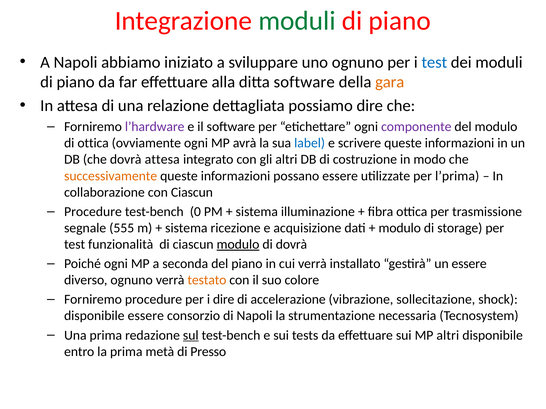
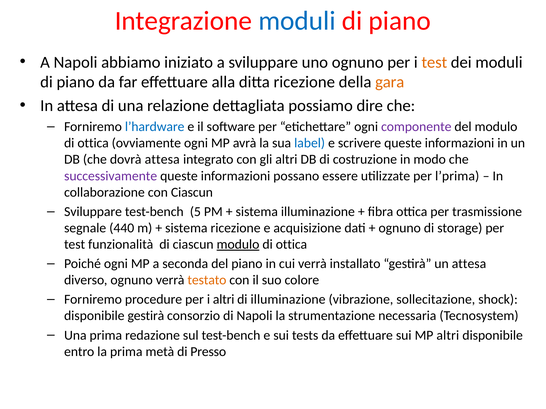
moduli at (297, 21) colour: green -> blue
test at (434, 62) colour: blue -> orange
ditta software: software -> ricezione
l’hardware colour: purple -> blue
successivamente colour: orange -> purple
Procedure at (93, 212): Procedure -> Sviluppare
0: 0 -> 5
555: 555 -> 440
modulo at (400, 228): modulo -> ognuno
dovrà at (291, 245): dovrà -> ottica
un essere: essere -> attesa
i dire: dire -> altri
di accelerazione: accelerazione -> illuminazione
disponibile essere: essere -> gestirà
sul underline: present -> none
